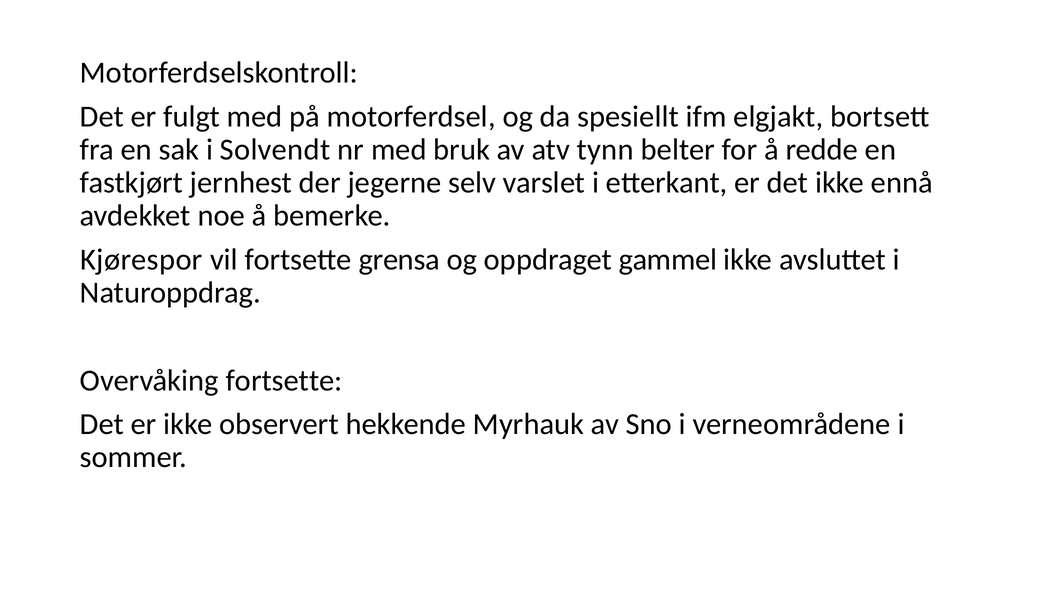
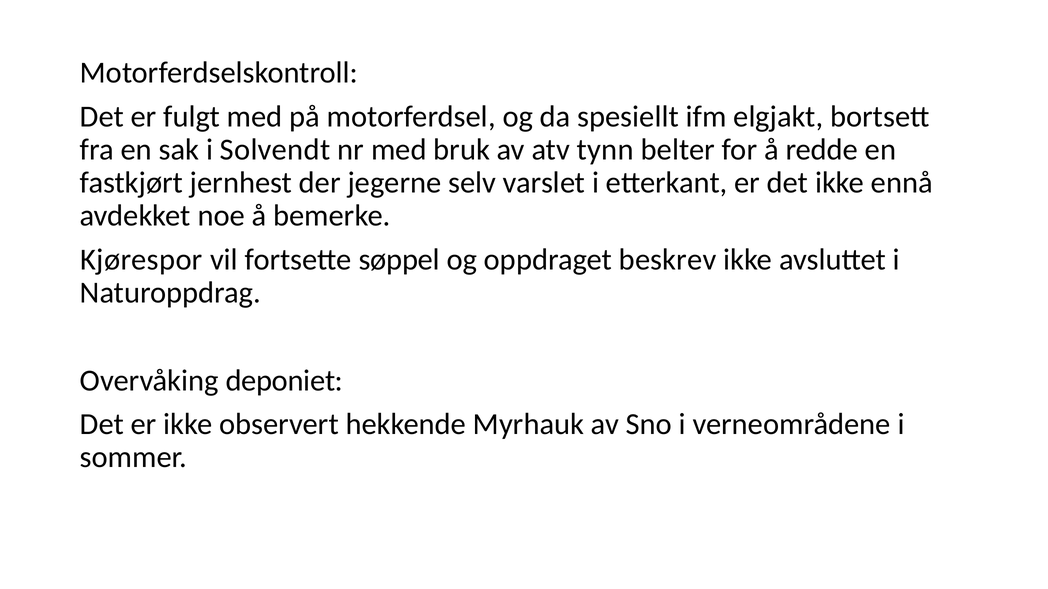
grensa: grensa -> søppel
gammel: gammel -> beskrev
Overvåking fortsette: fortsette -> deponiet
